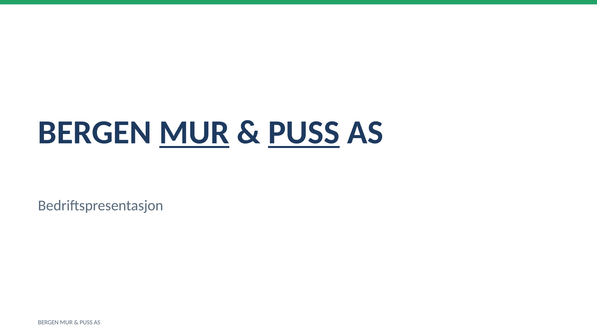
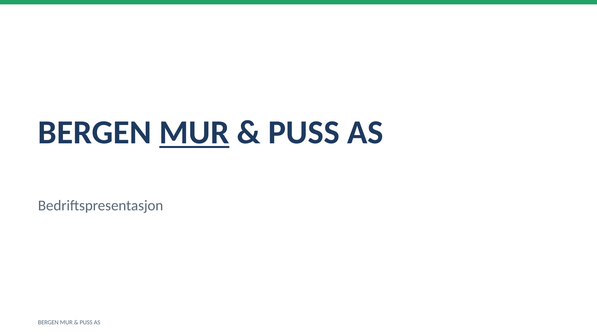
PUSS at (304, 132) underline: present -> none
